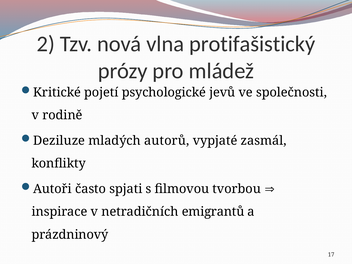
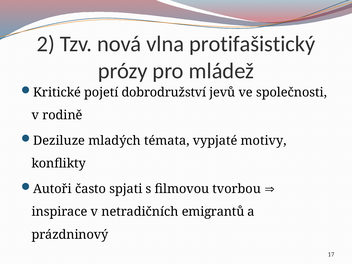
psychologické: psychologické -> dobrodružství
autorů: autorů -> témata
zasmál: zasmál -> motivy
